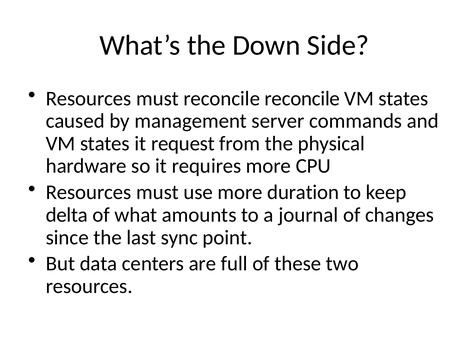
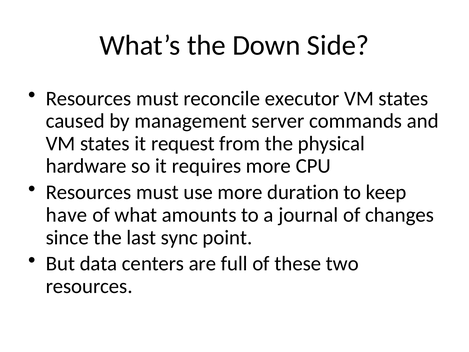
reconcile reconcile: reconcile -> executor
delta: delta -> have
